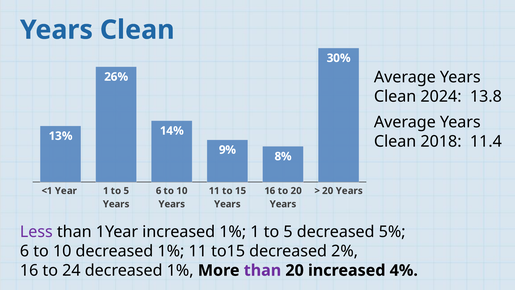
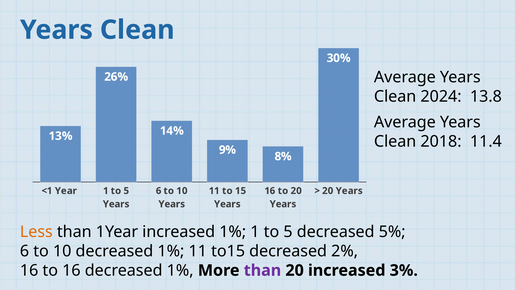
Less colour: purple -> orange
to 24: 24 -> 16
4%: 4% -> 3%
